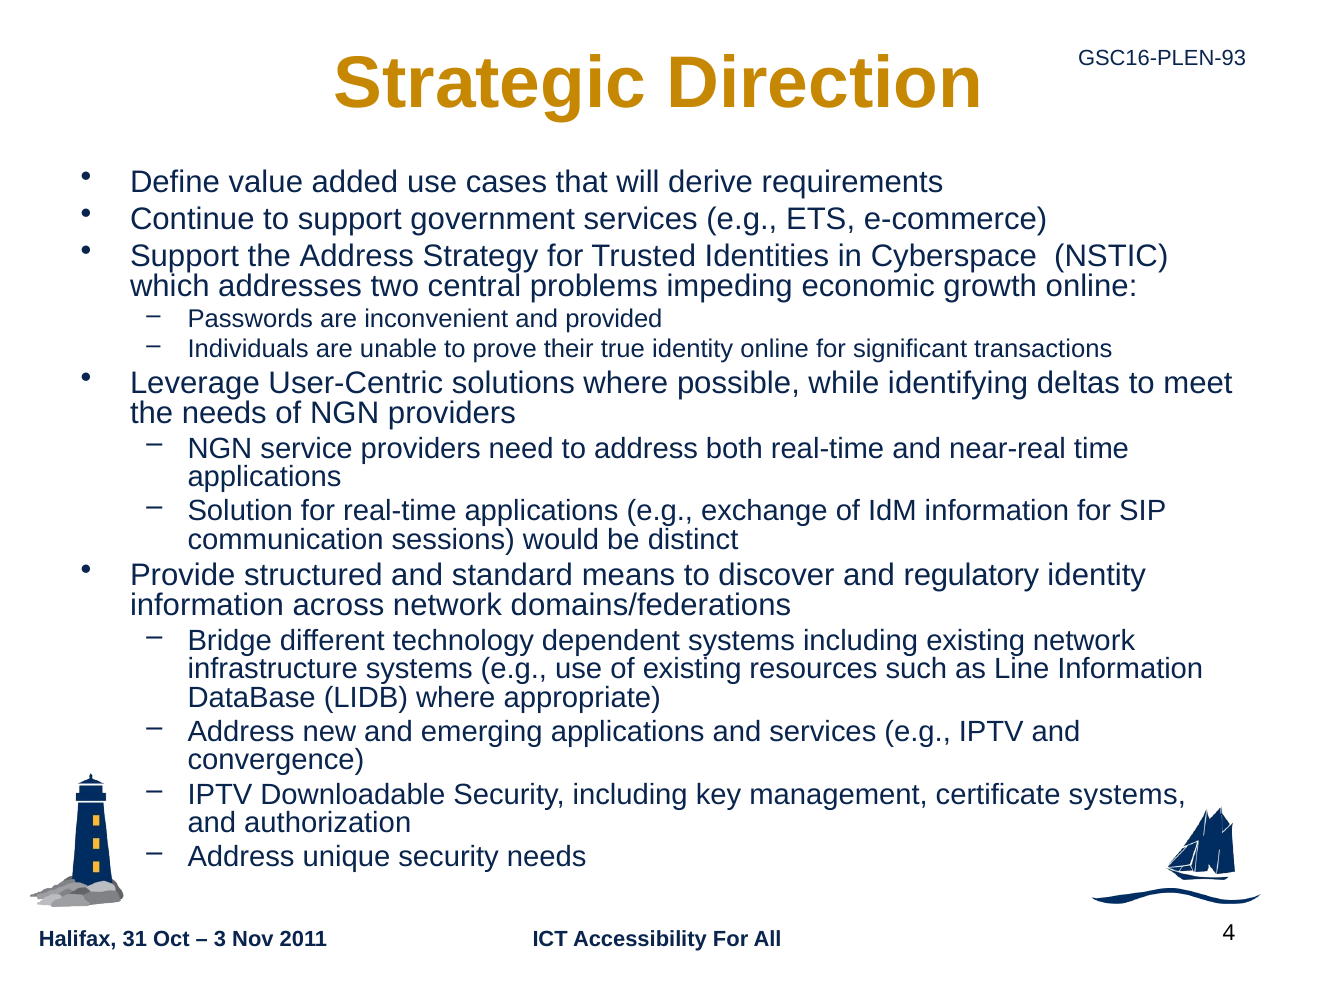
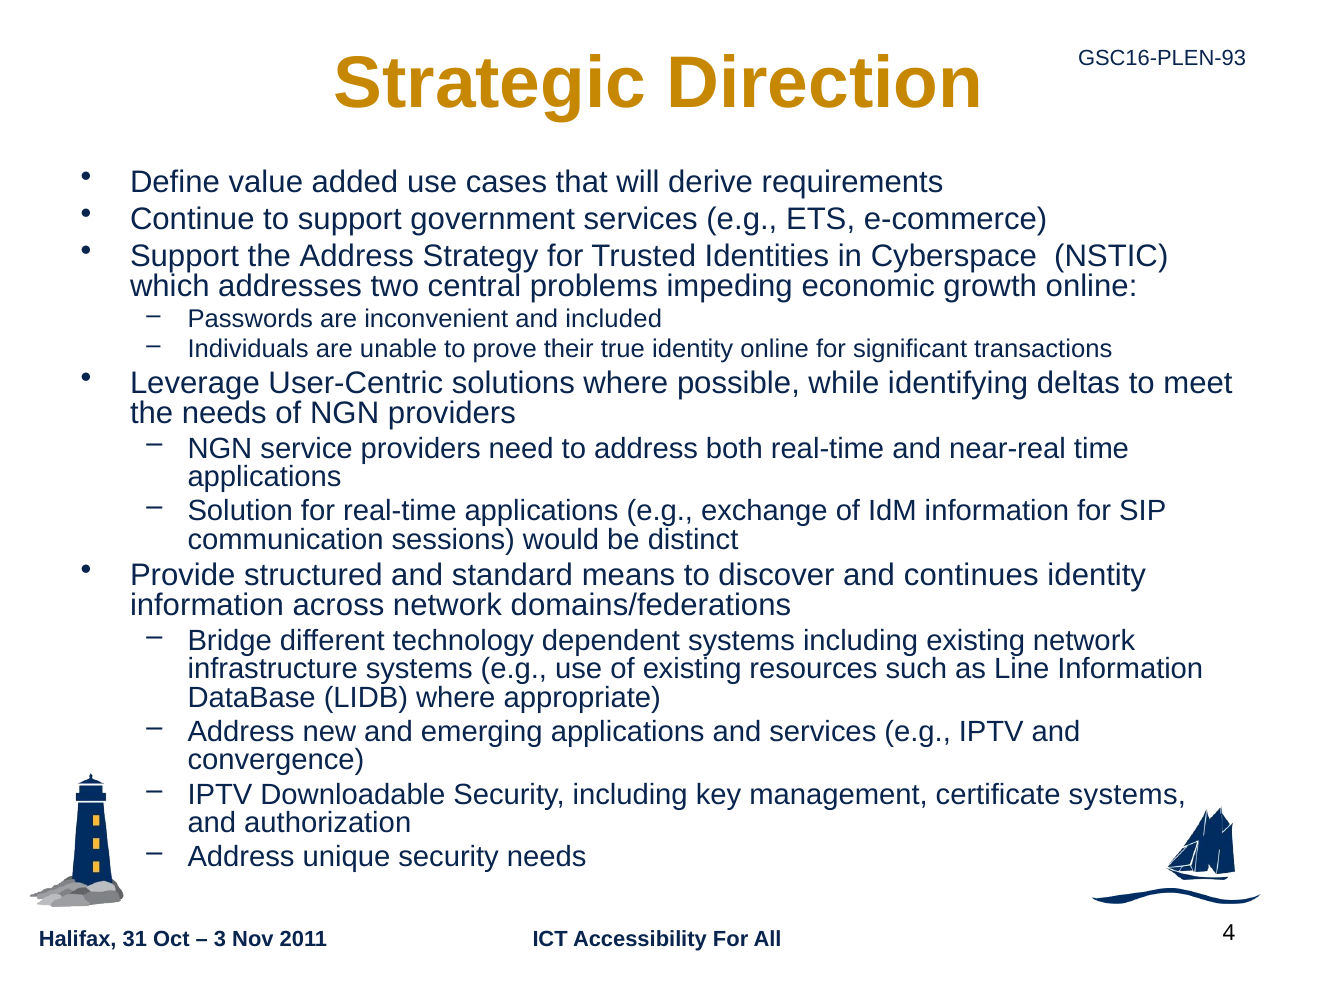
provided: provided -> included
regulatory: regulatory -> continues
